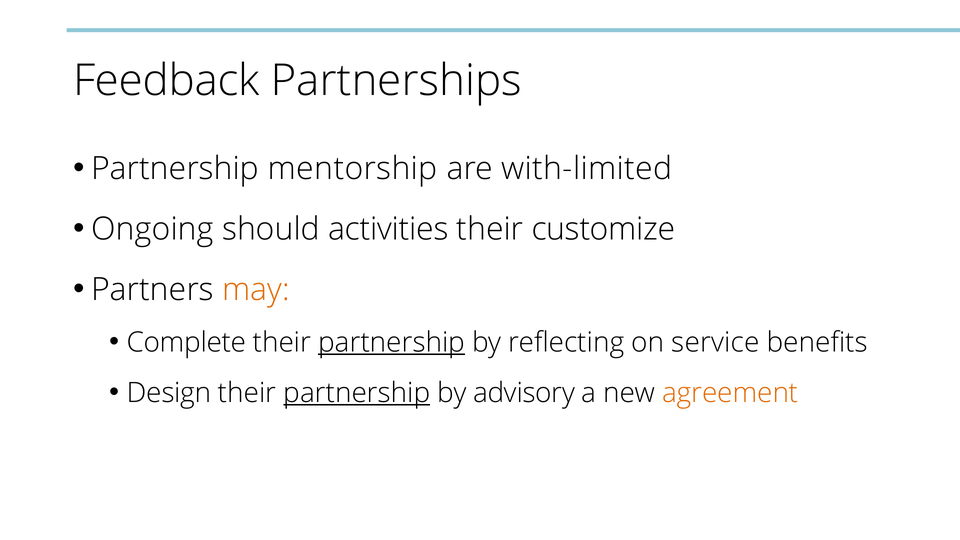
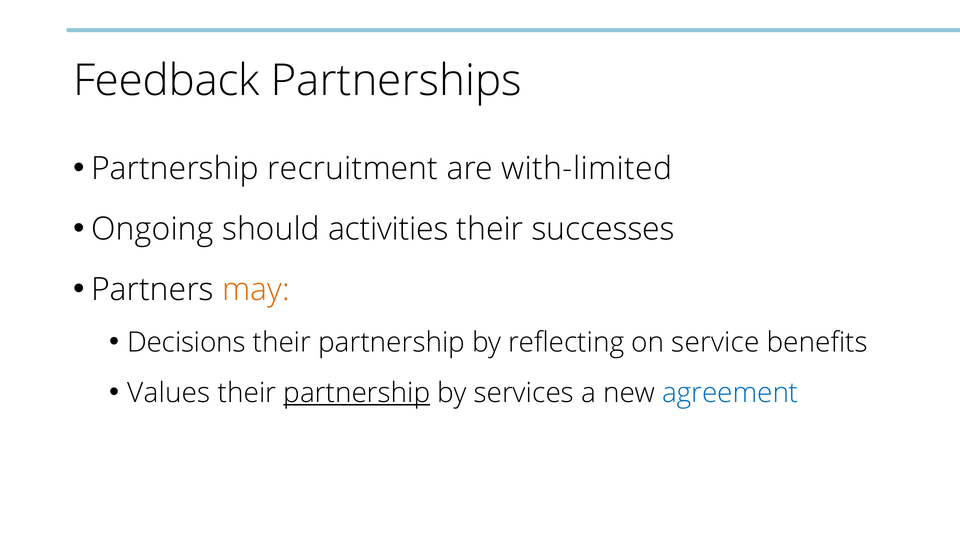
mentorship: mentorship -> recruitment
customize: customize -> successes
Complete: Complete -> Decisions
partnership at (392, 342) underline: present -> none
Design: Design -> Values
advisory: advisory -> services
agreement colour: orange -> blue
